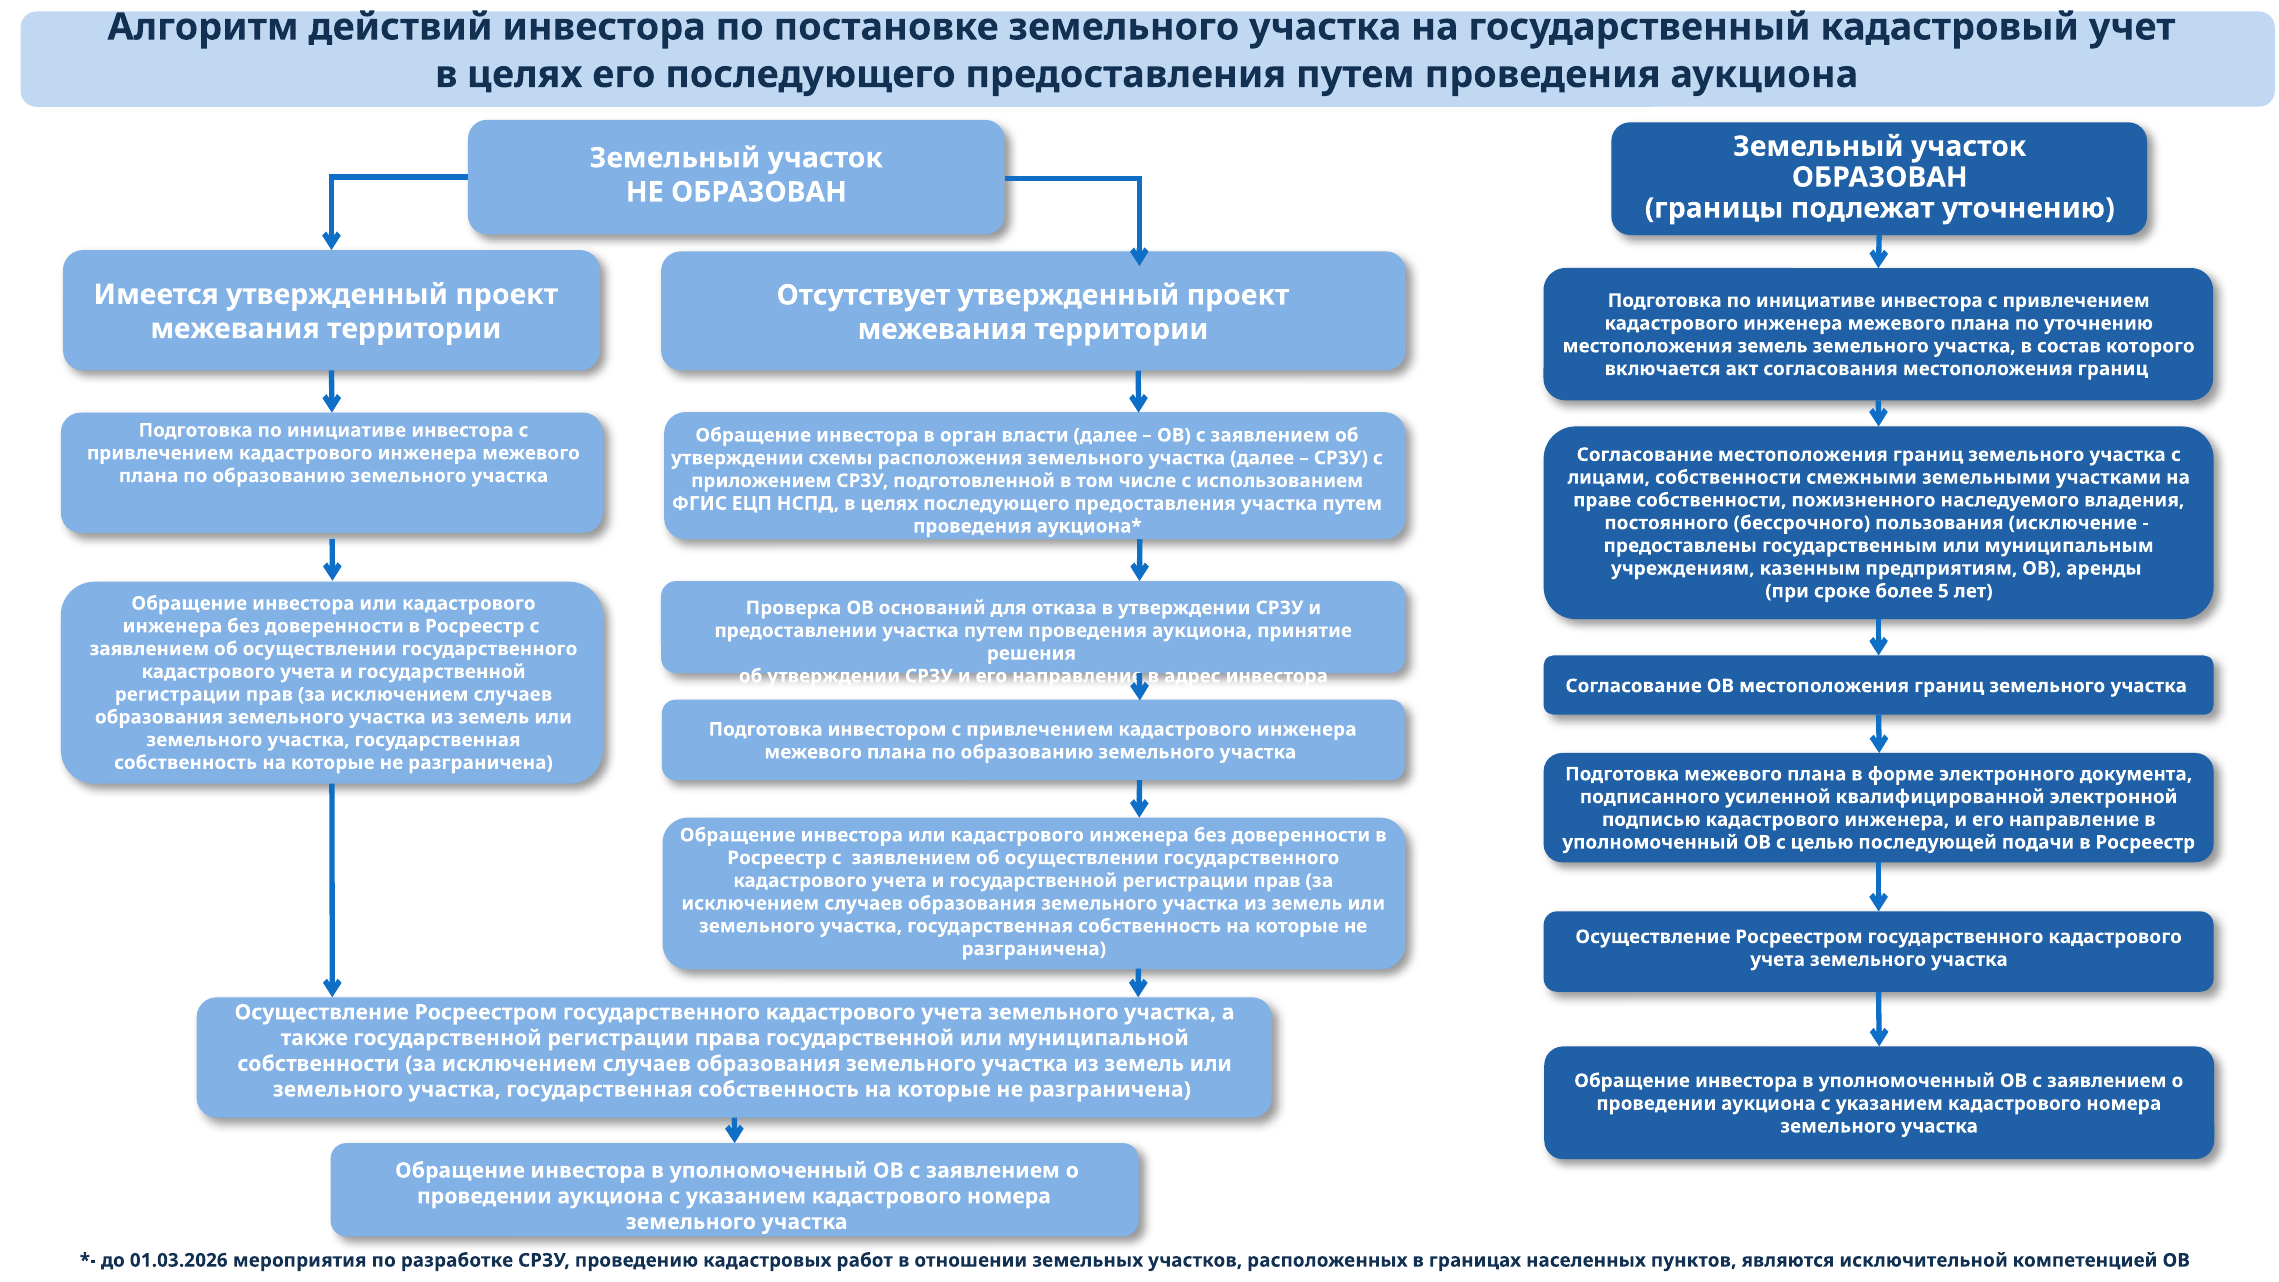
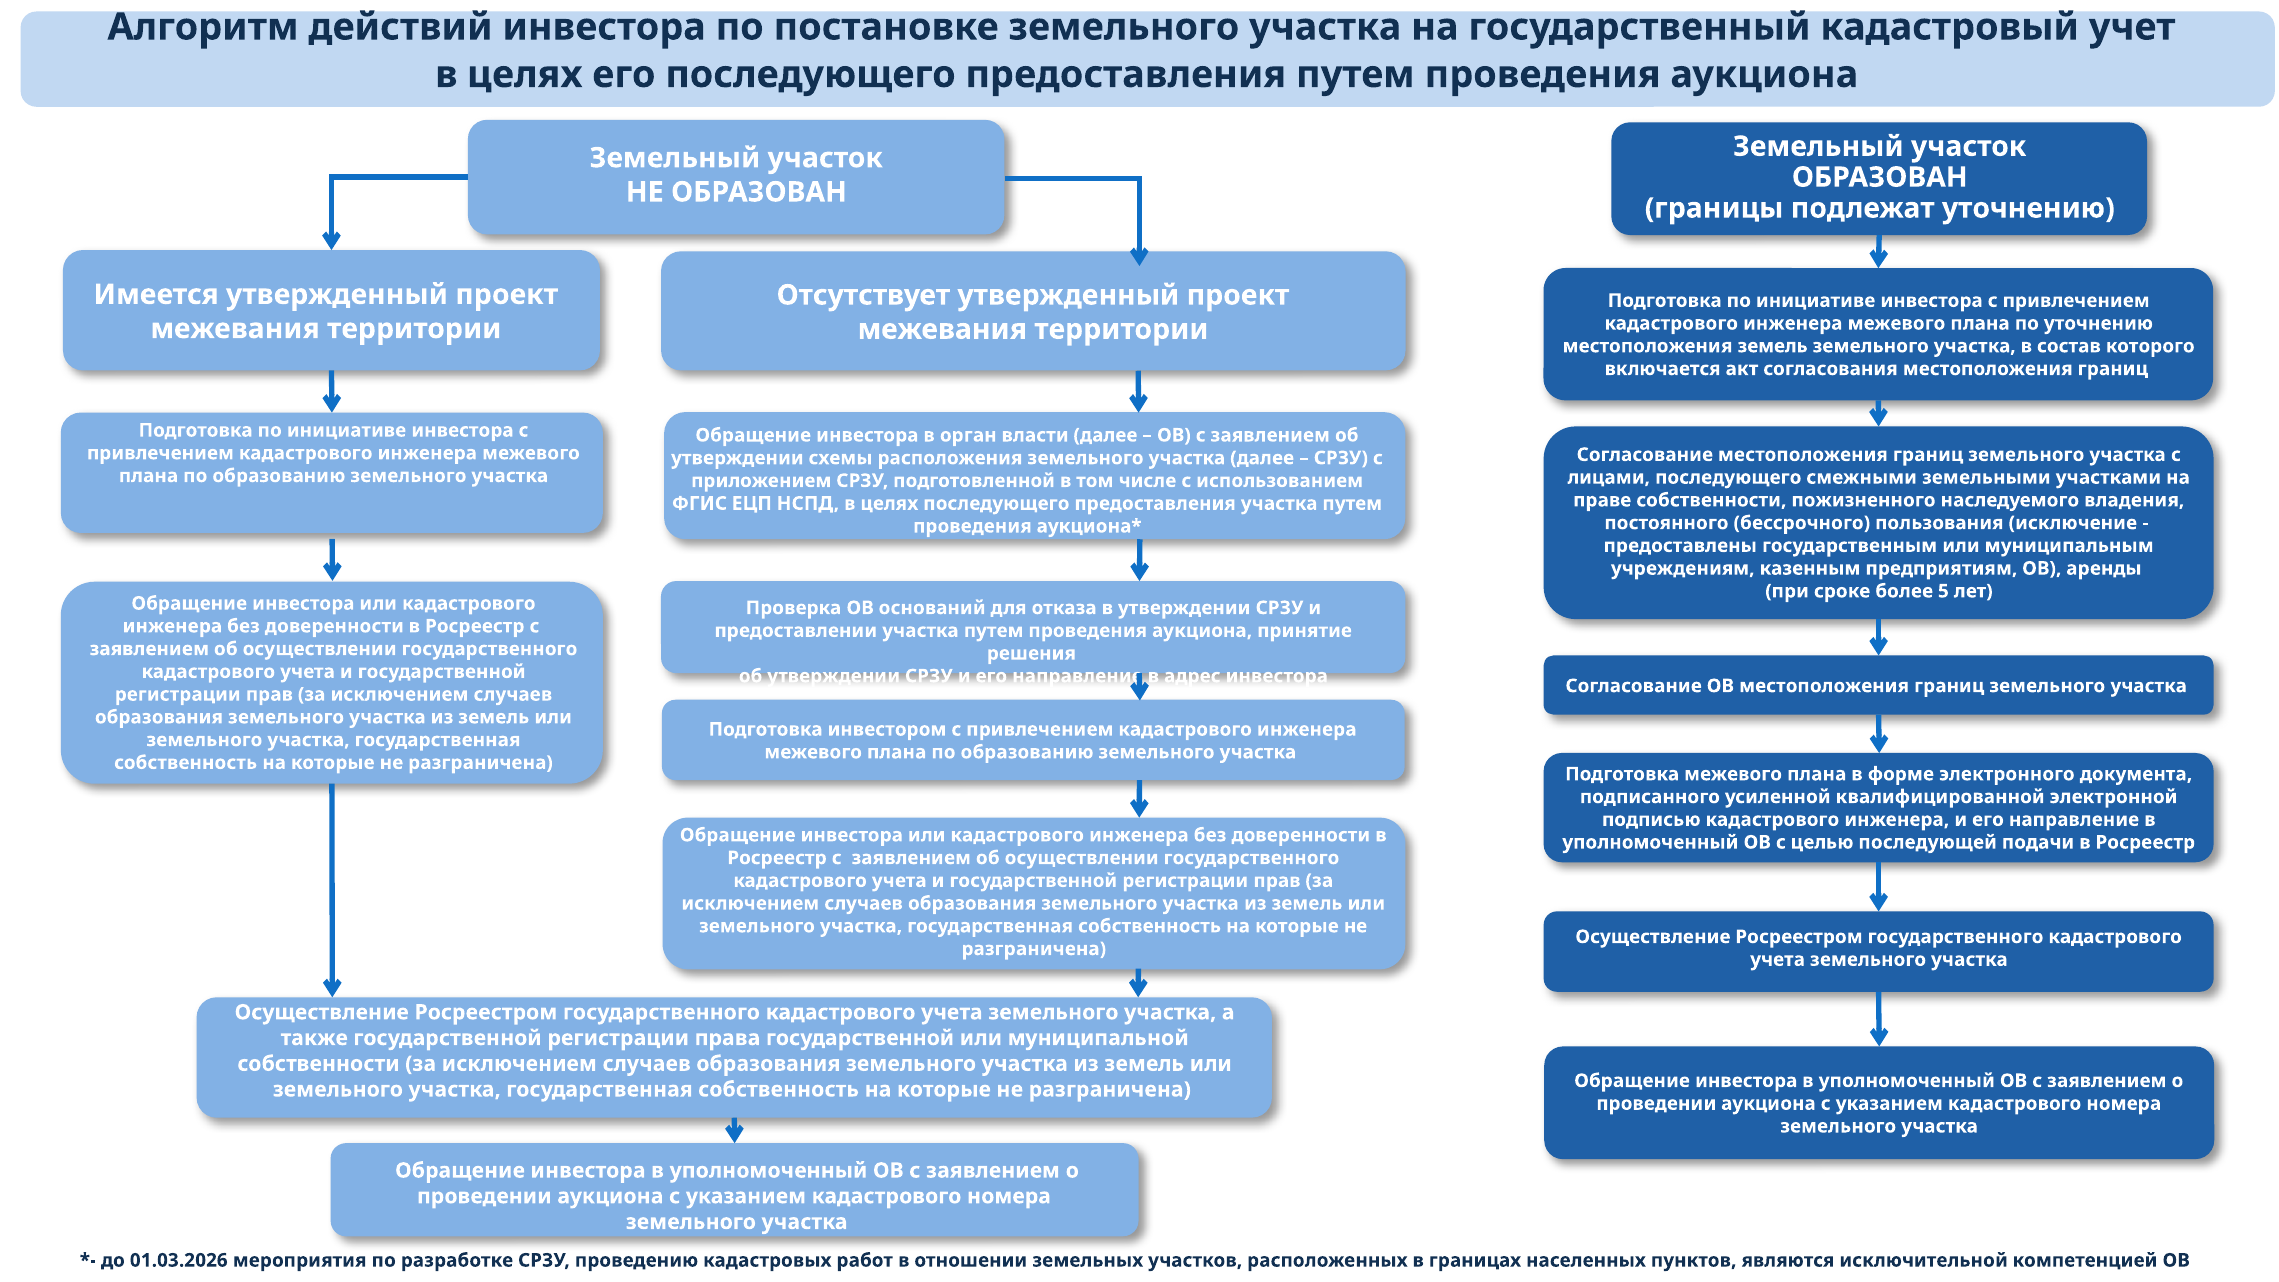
лицами собственности: собственности -> последующего
